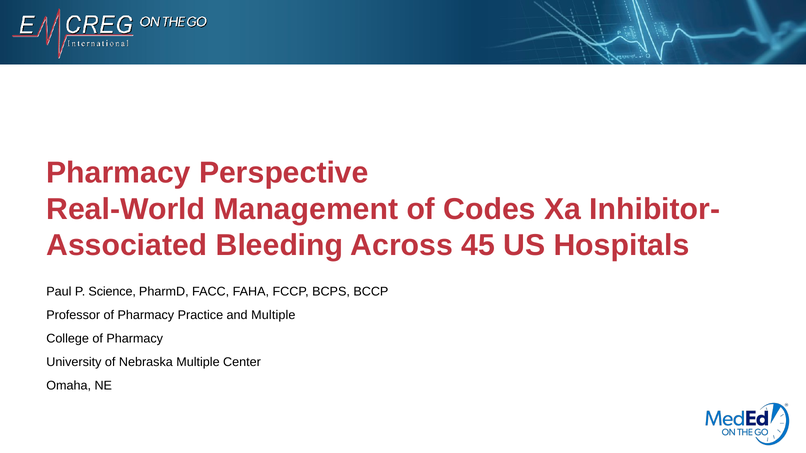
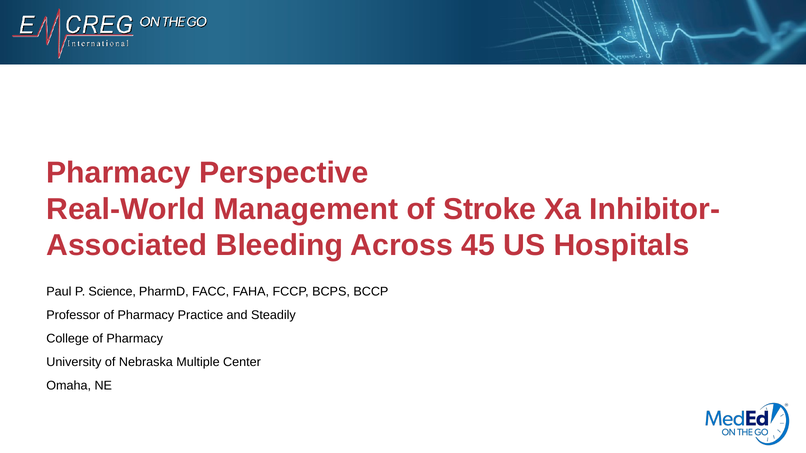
Codes: Codes -> Stroke
and Multiple: Multiple -> Steadily
